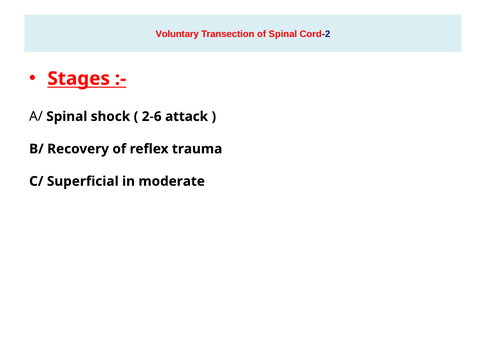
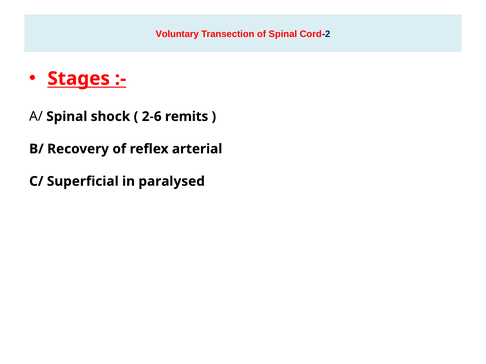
attack: attack -> remits
trauma: trauma -> arterial
moderate: moderate -> paralysed
